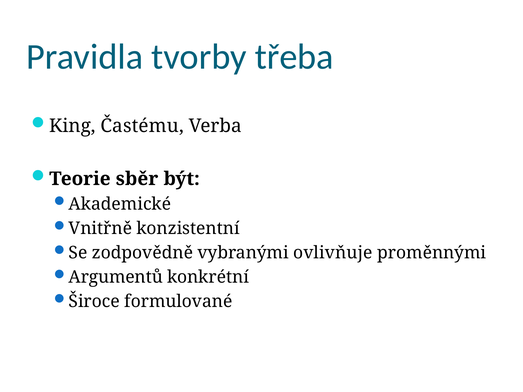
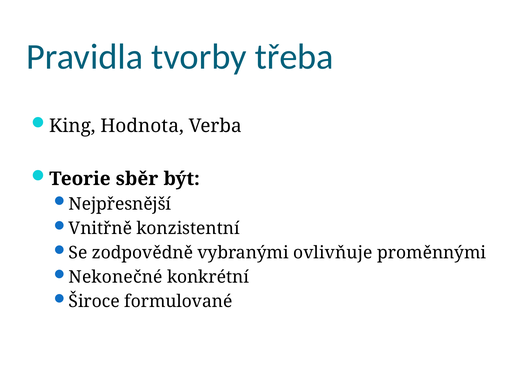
Častému: Častému -> Hodnota
Akademické: Akademické -> Nejpřesnější
Argumentů: Argumentů -> Nekonečné
